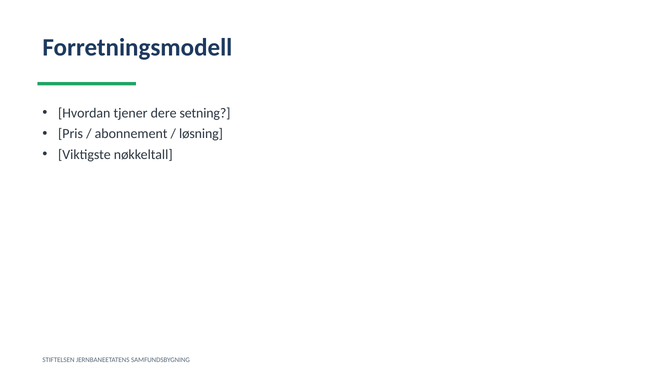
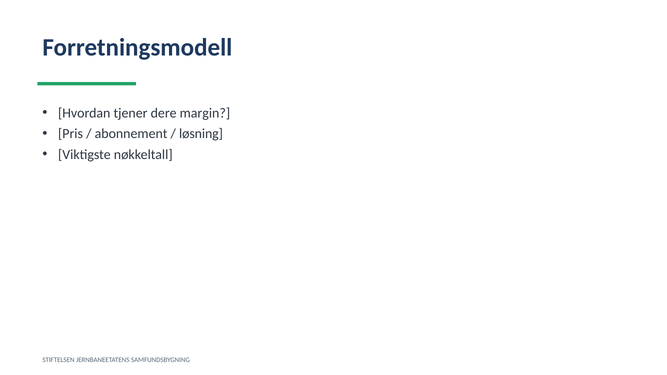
setning: setning -> margin
